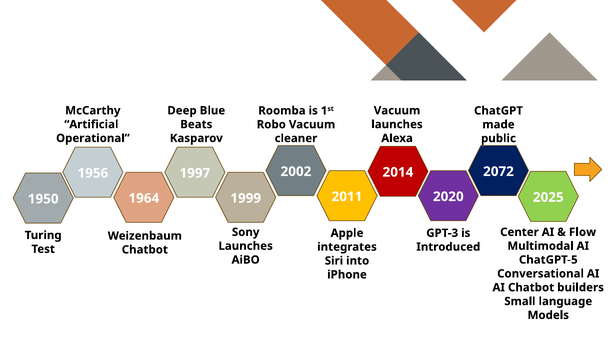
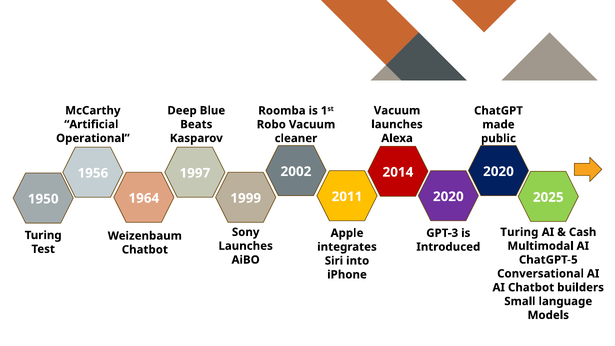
2072 at (498, 172): 2072 -> 2020
Center at (519, 232): Center -> Turing
Flow: Flow -> Cash
